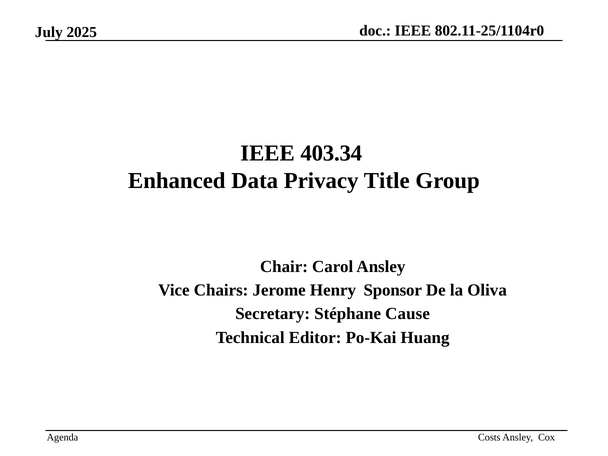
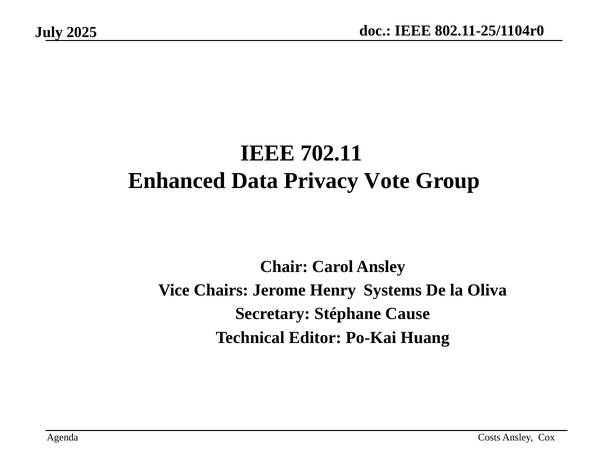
403.34: 403.34 -> 702.11
Title: Title -> Vote
Sponsor: Sponsor -> Systems
